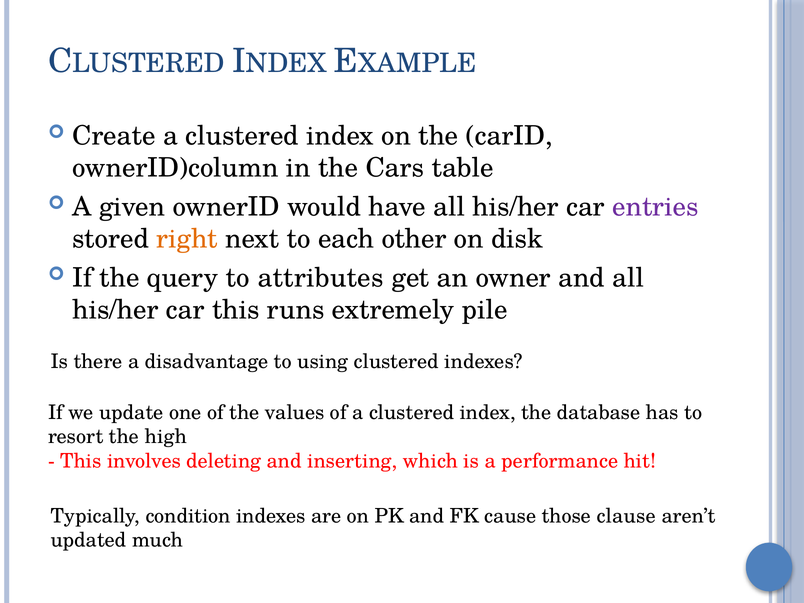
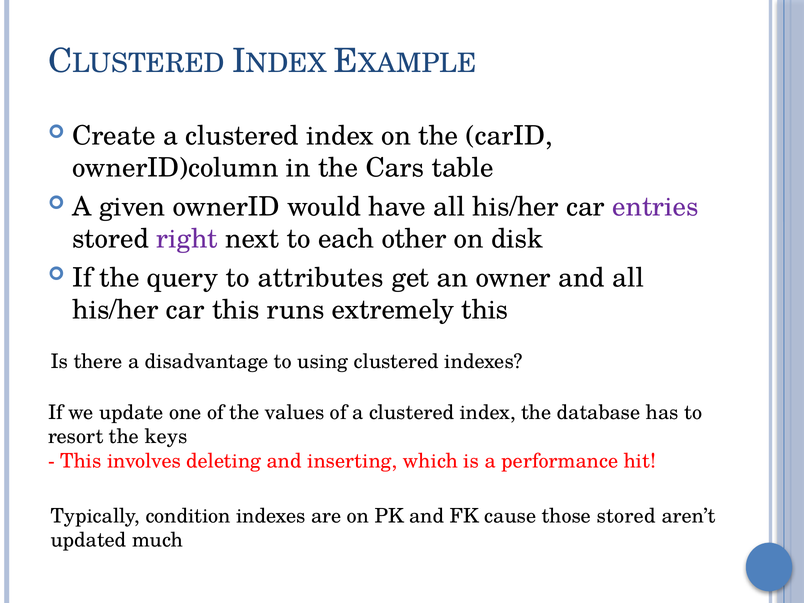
right colour: orange -> purple
extremely pile: pile -> this
high: high -> keys
those clause: clause -> stored
